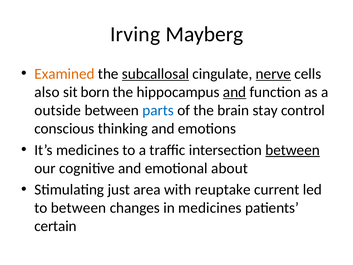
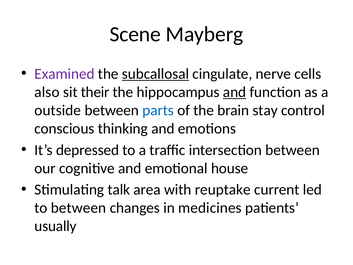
Irving: Irving -> Scene
Examined colour: orange -> purple
nerve underline: present -> none
born: born -> their
It’s medicines: medicines -> depressed
between at (293, 150) underline: present -> none
about: about -> house
just: just -> talk
certain: certain -> usually
